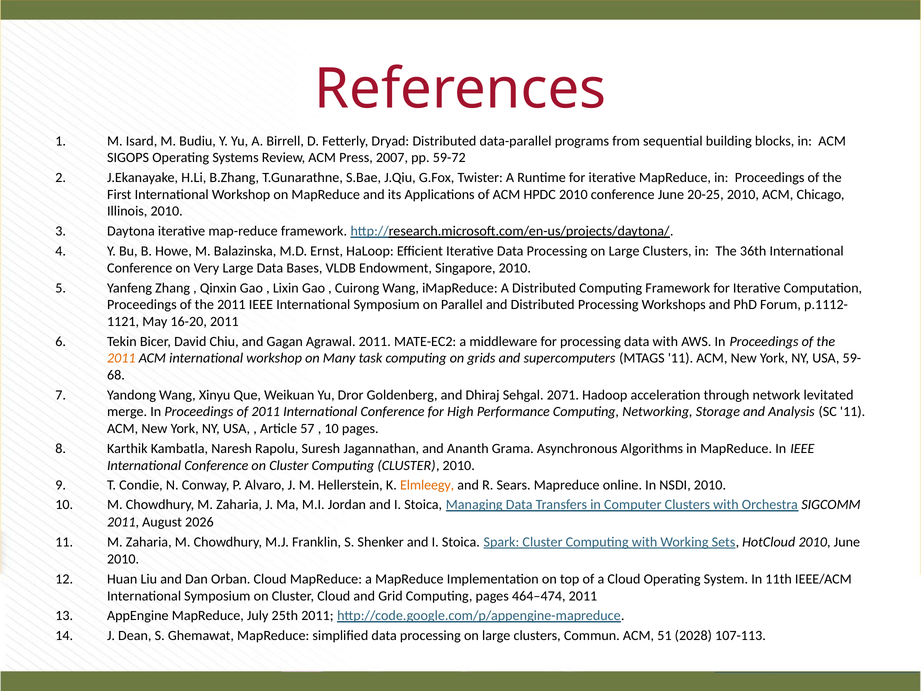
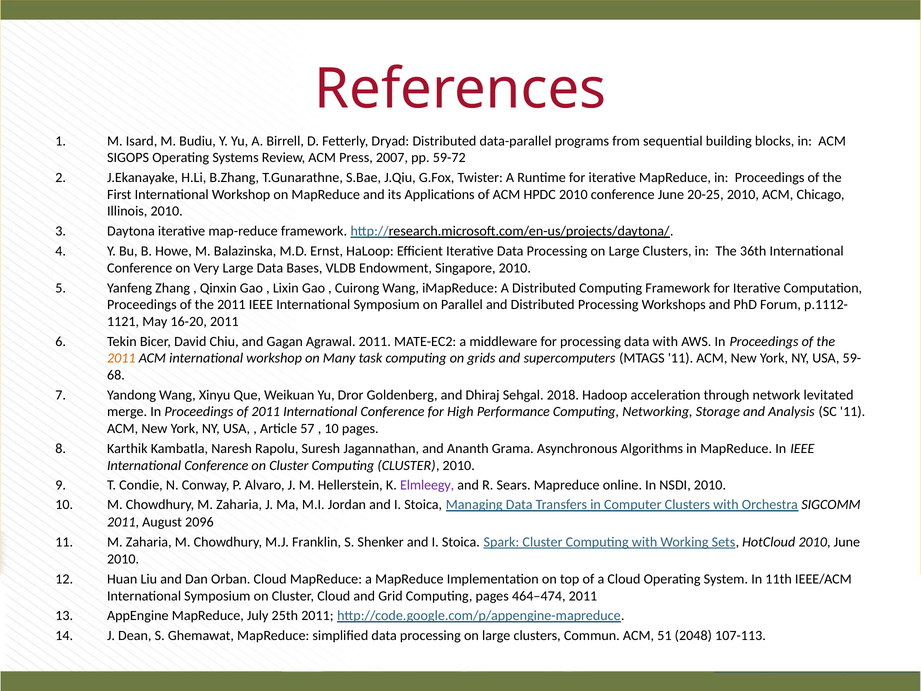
2071: 2071 -> 2018
Elmleegy colour: orange -> purple
2026: 2026 -> 2096
2028: 2028 -> 2048
